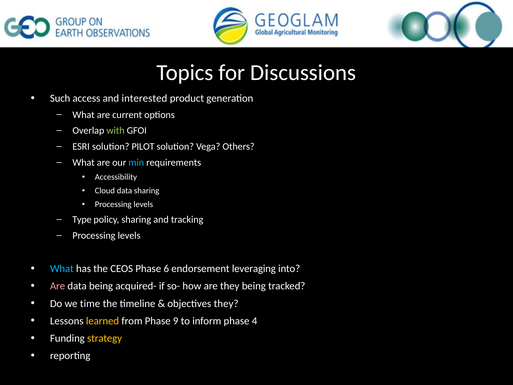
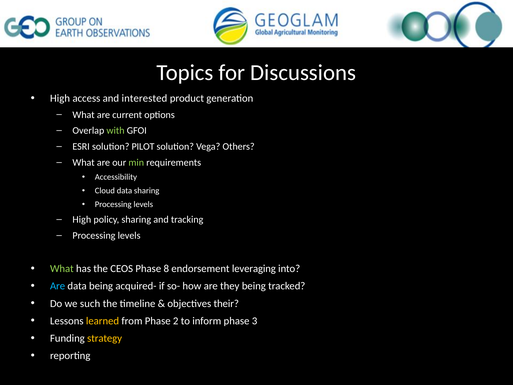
Such at (60, 98): Such -> High
min colour: light blue -> light green
Type at (82, 220): Type -> High
What at (62, 269) colour: light blue -> light green
6: 6 -> 8
Are at (58, 286) colour: pink -> light blue
time: time -> such
objectives they: they -> their
9: 9 -> 2
4: 4 -> 3
